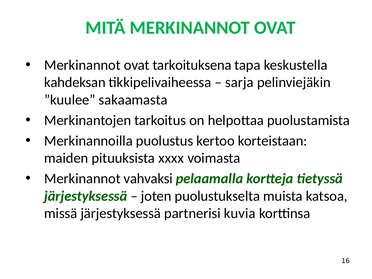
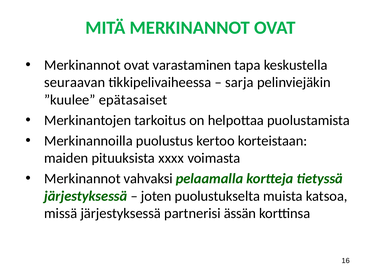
tarkoituksena: tarkoituksena -> varastaminen
kahdeksan: kahdeksan -> seuraavan
sakaamasta: sakaamasta -> epätasaiset
kuvia: kuvia -> ässän
